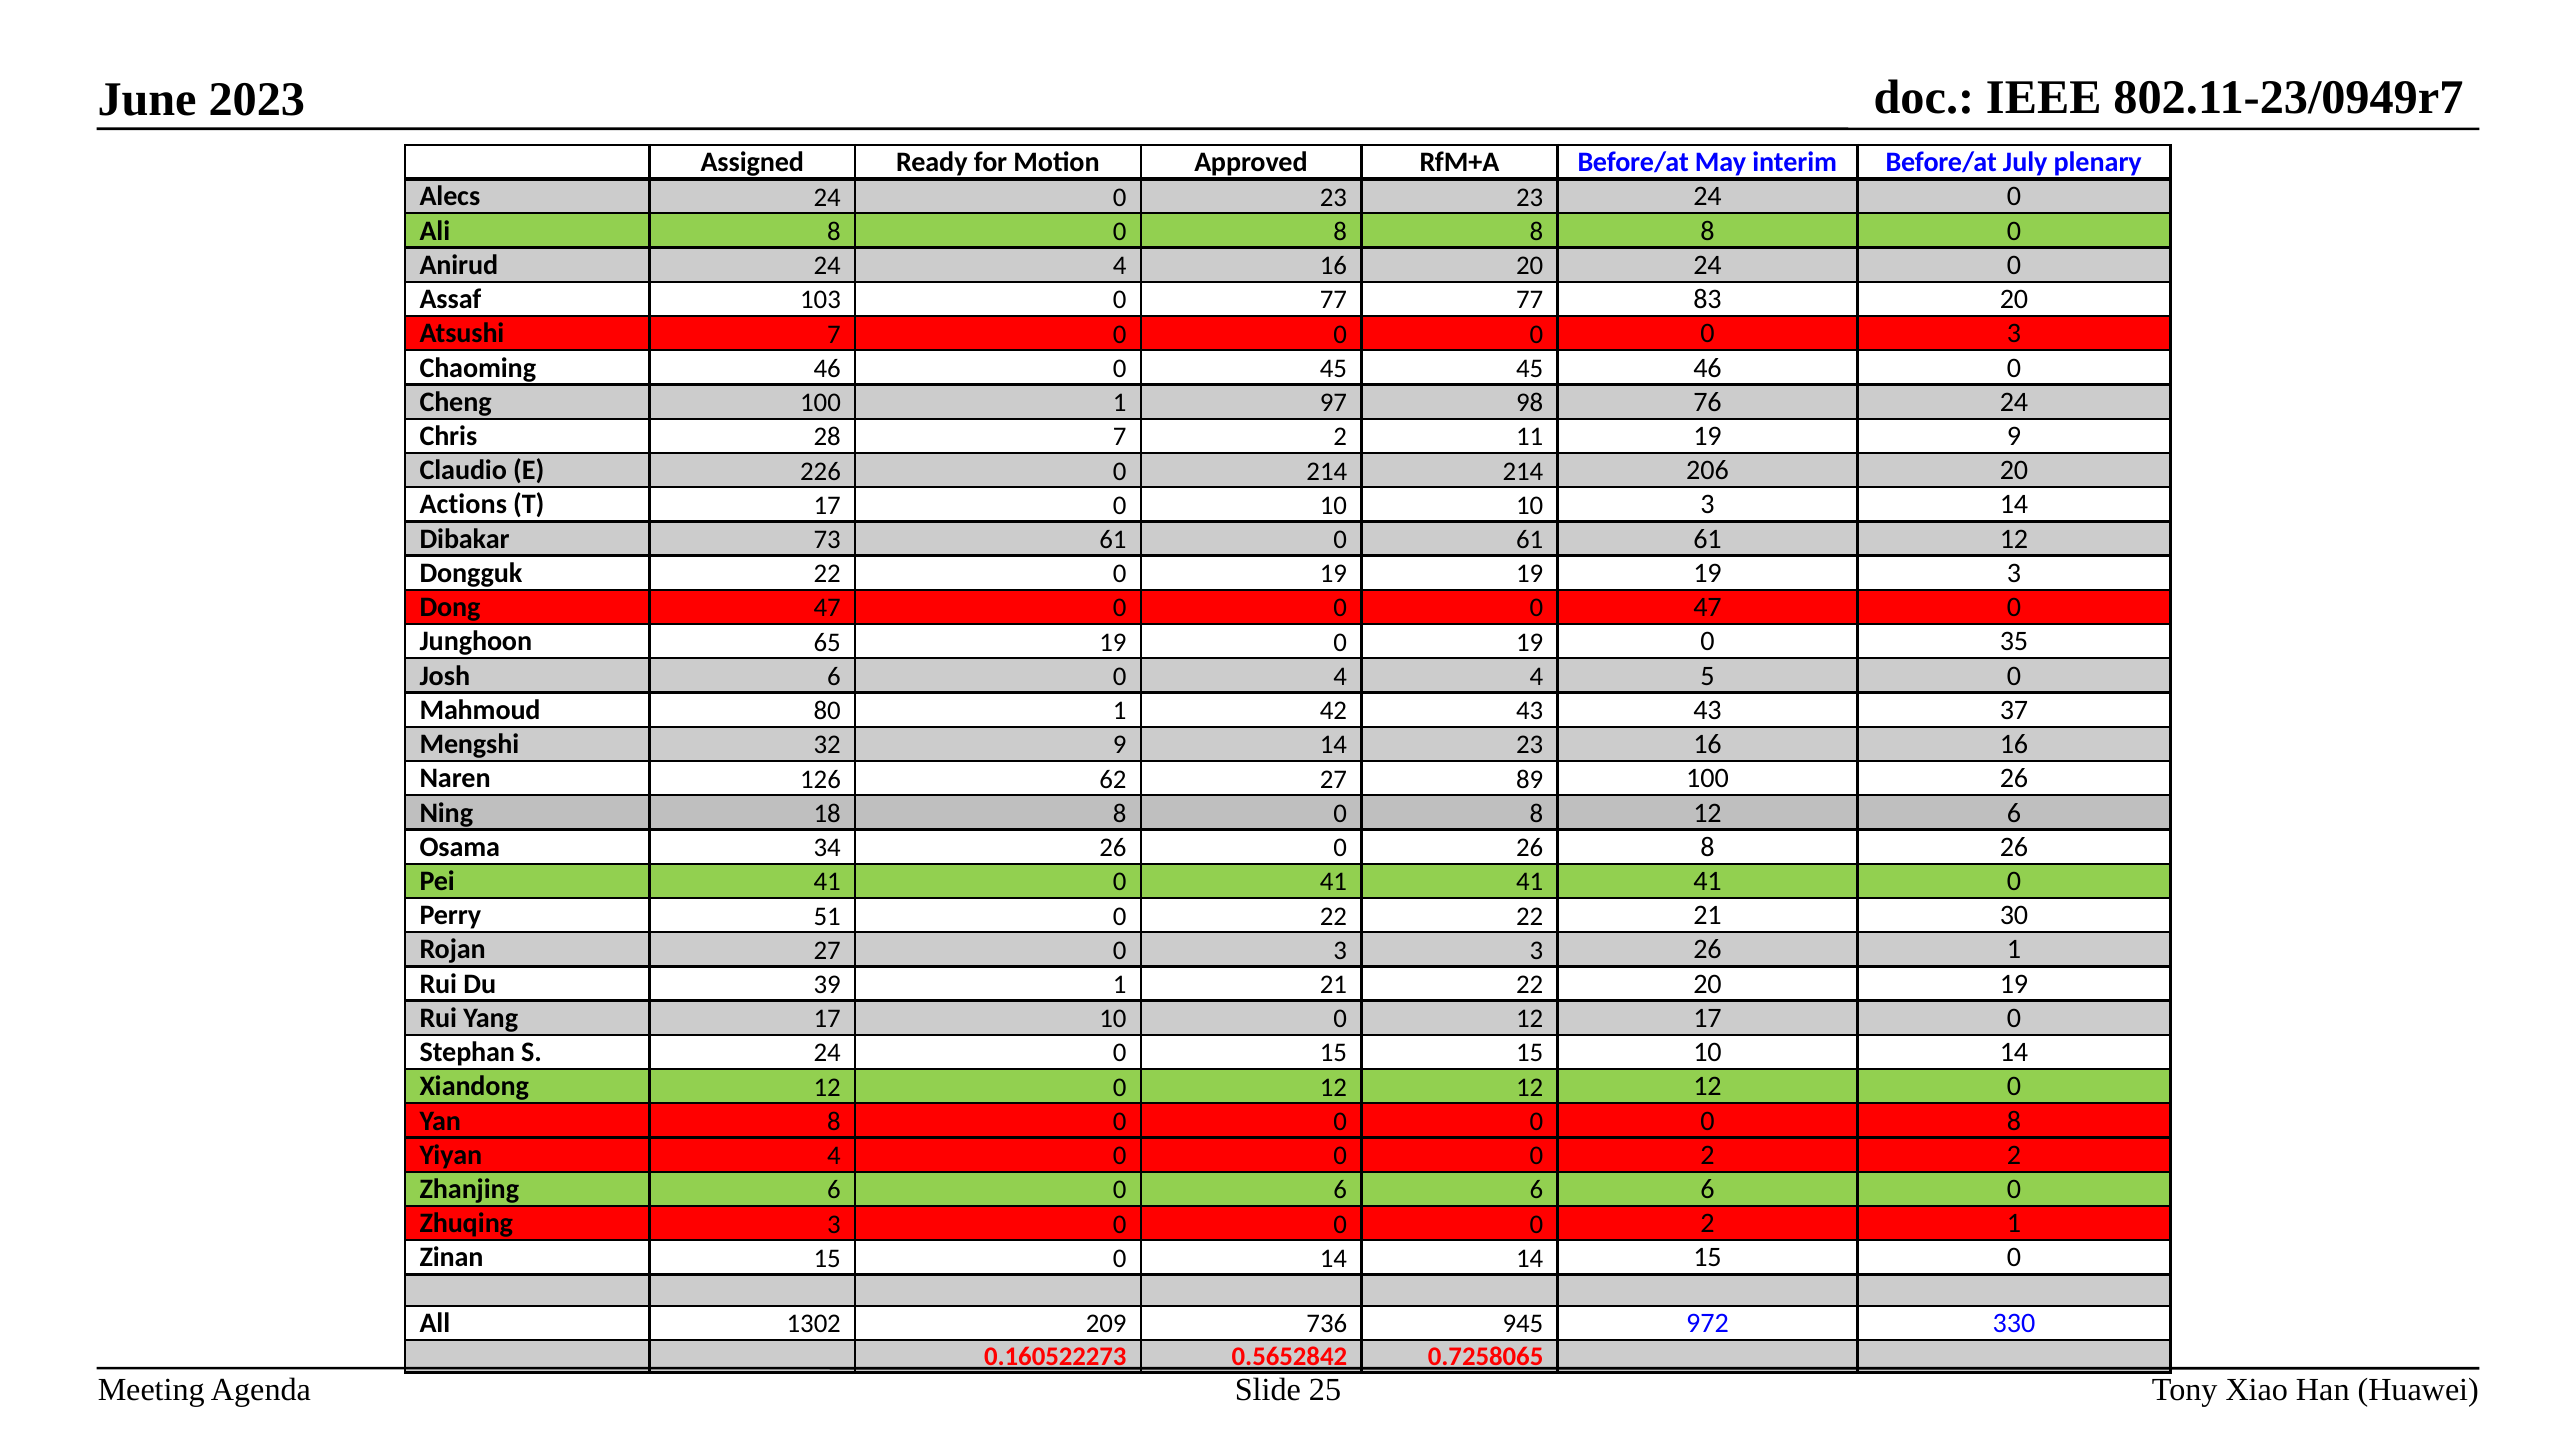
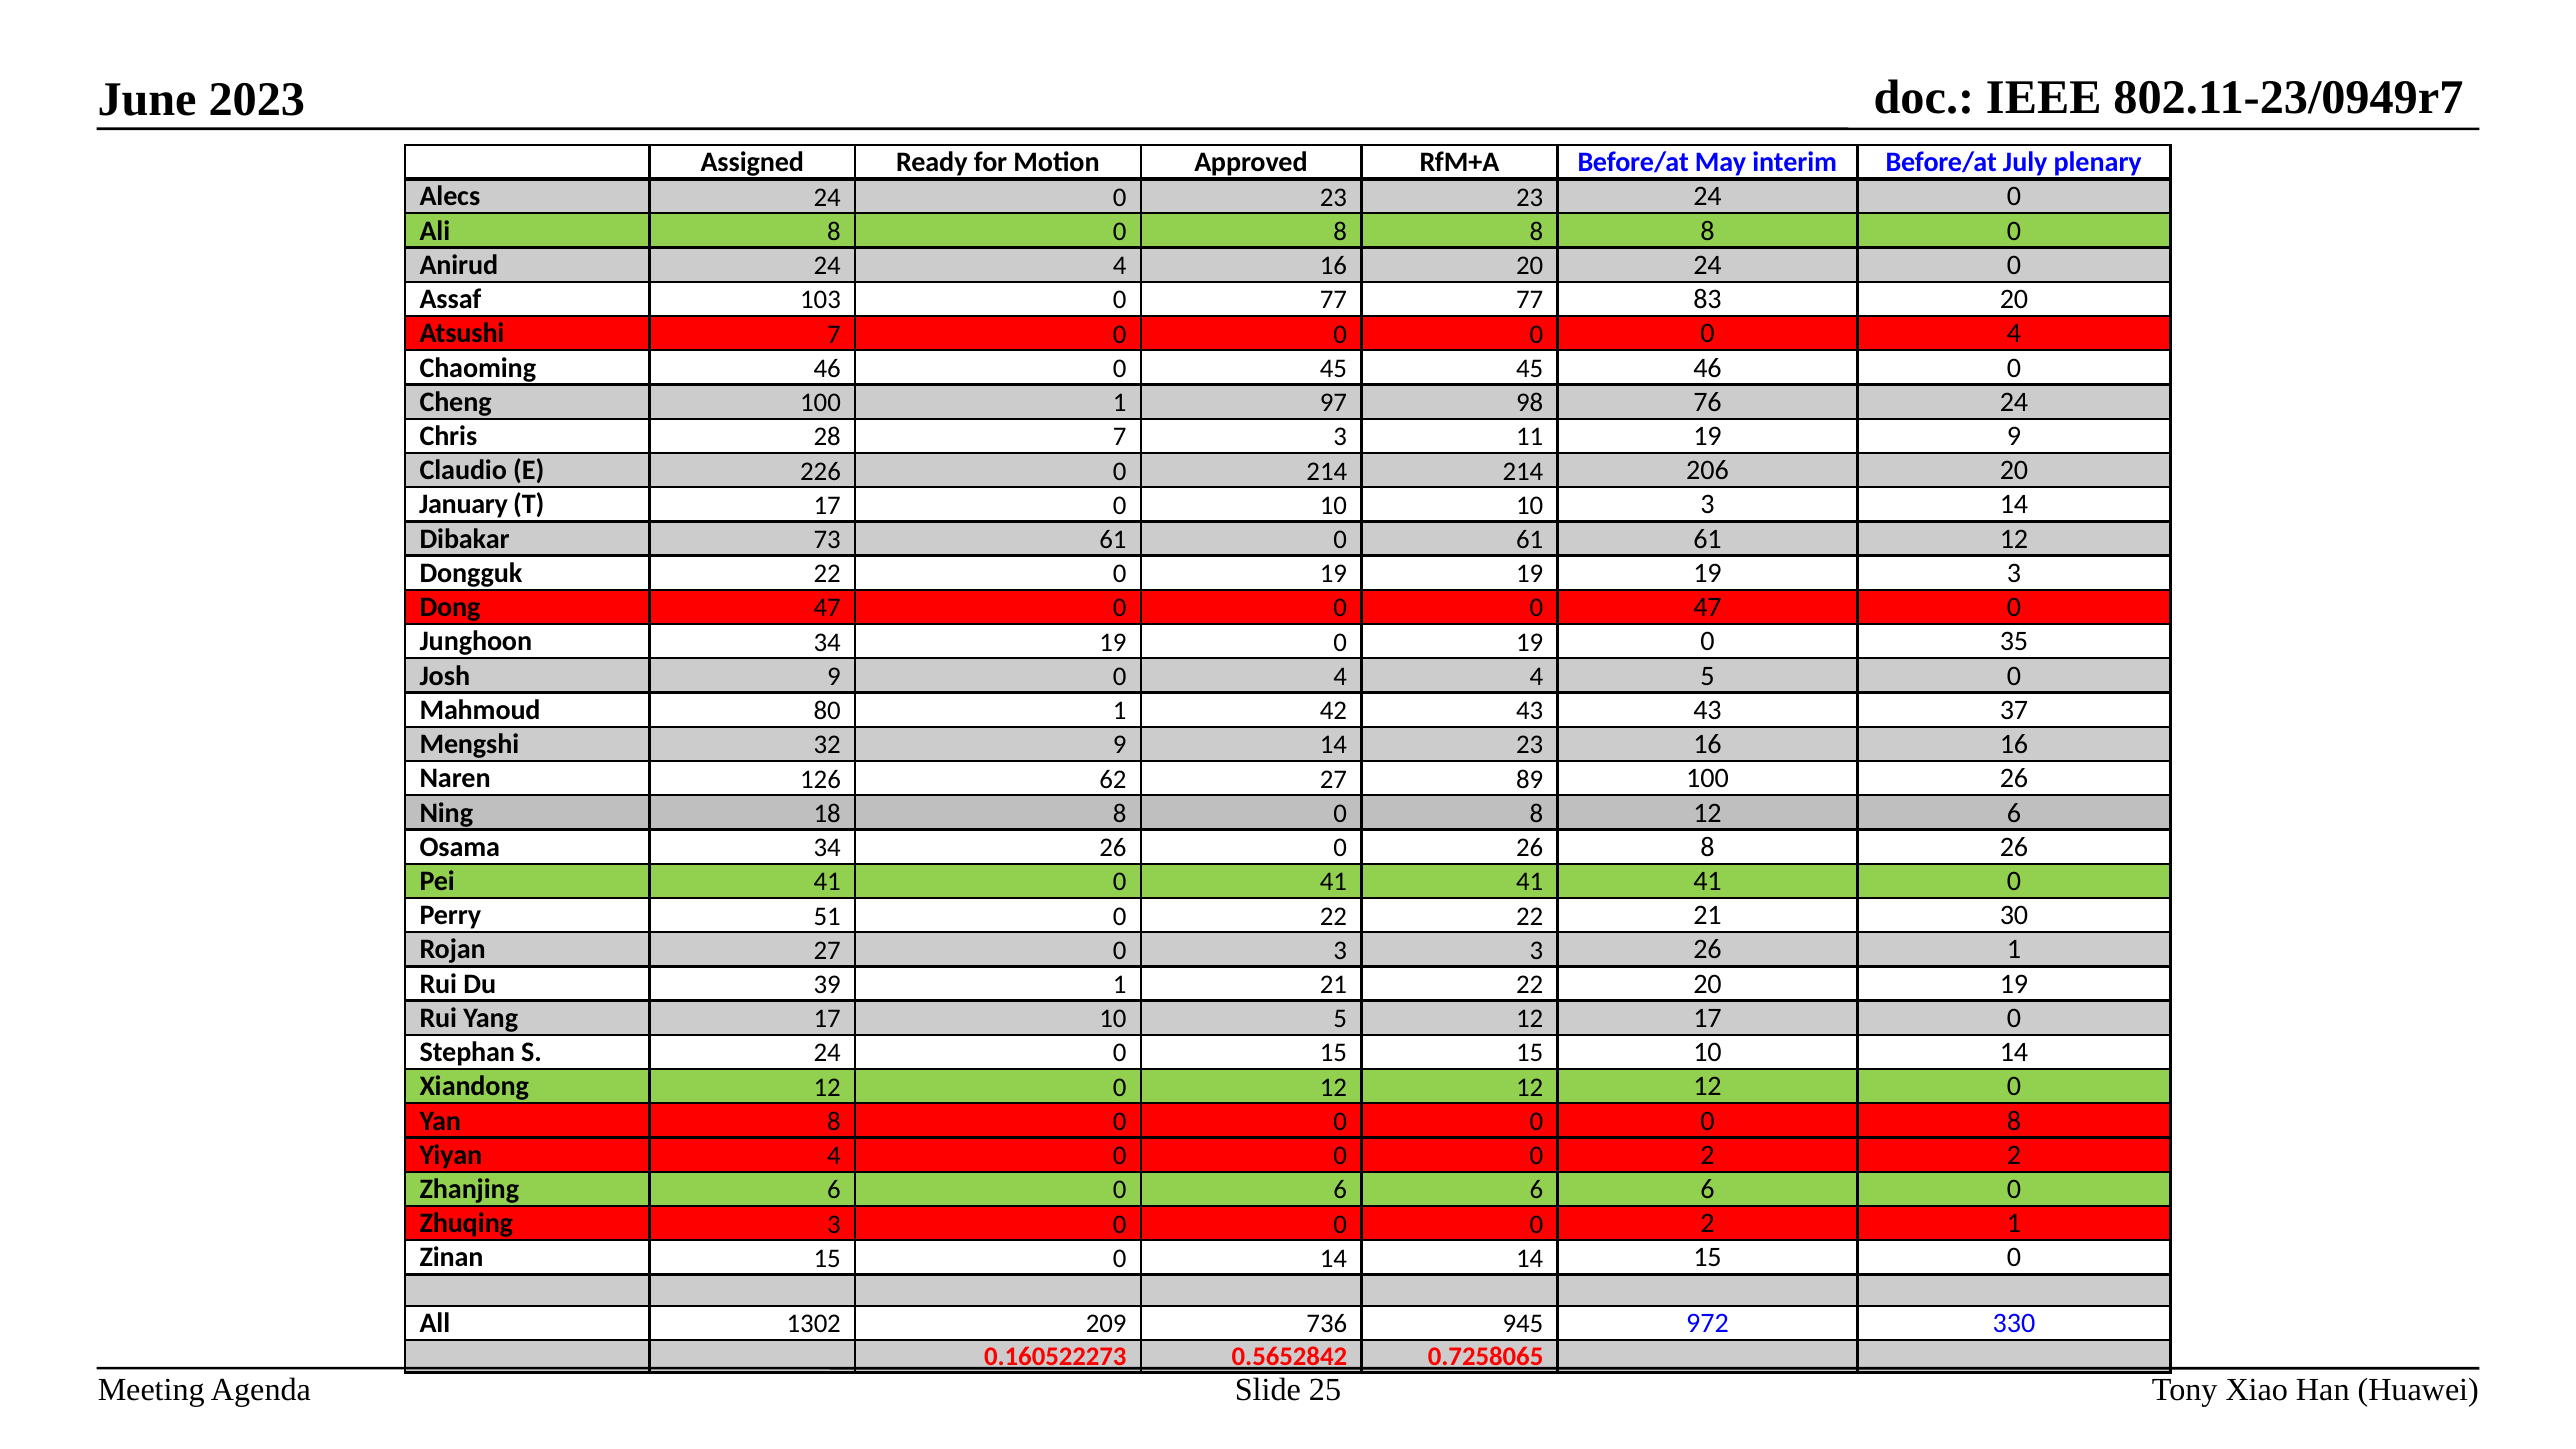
0 0 3: 3 -> 4
7 2: 2 -> 3
Actions: Actions -> January
Junghoon 65: 65 -> 34
Josh 6: 6 -> 9
10 0: 0 -> 5
